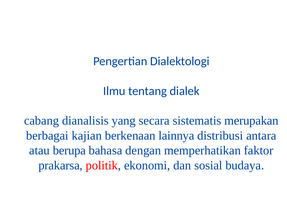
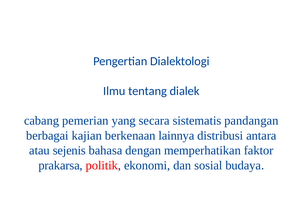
dianalisis: dianalisis -> pemerian
merupakan: merupakan -> pandangan
berupa: berupa -> sejenis
